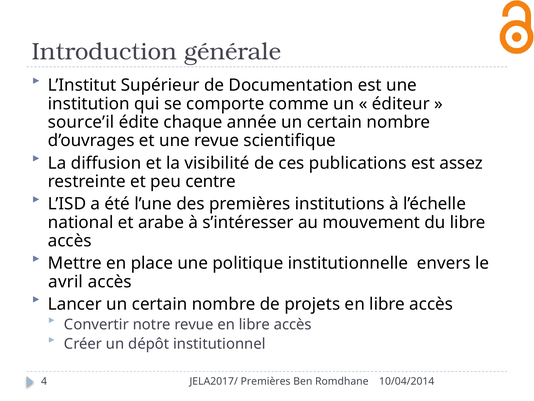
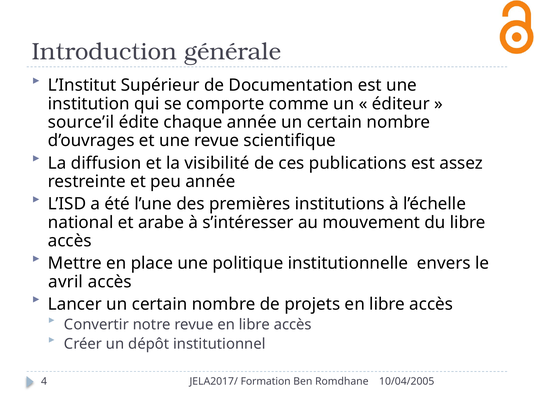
peu centre: centre -> année
JELA2017/ Premières: Premières -> Formation
10/04/2014: 10/04/2014 -> 10/04/2005
